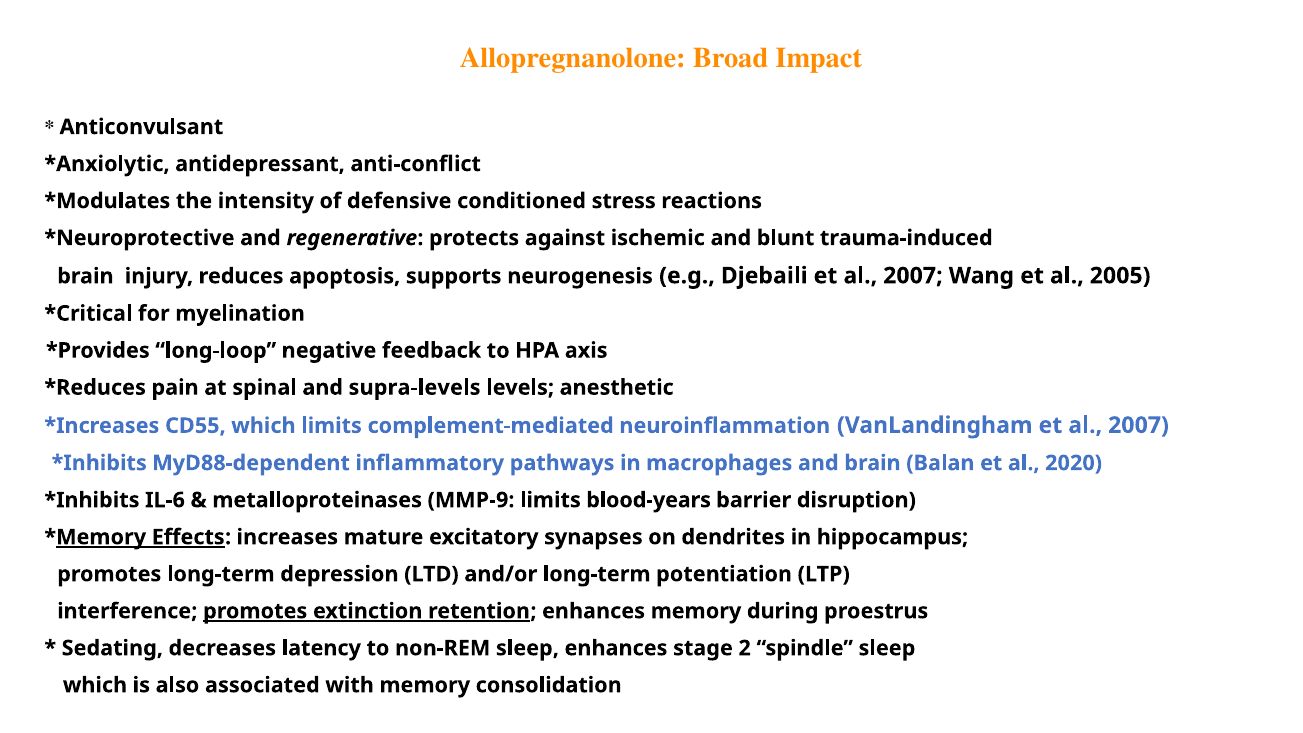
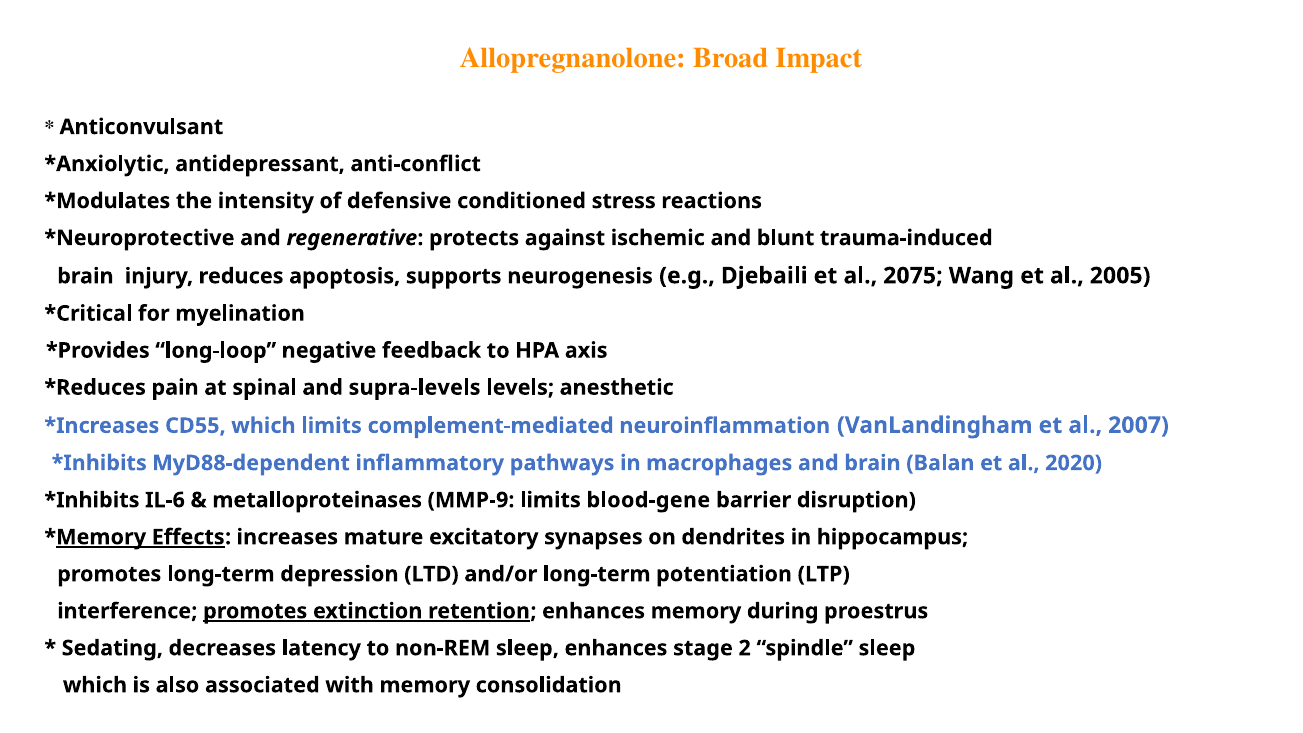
Djebaili et al 2007: 2007 -> 2075
blood-years: blood-years -> blood-gene
